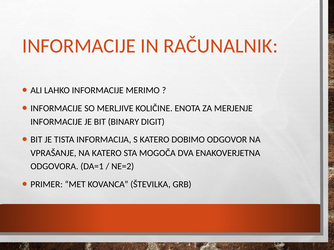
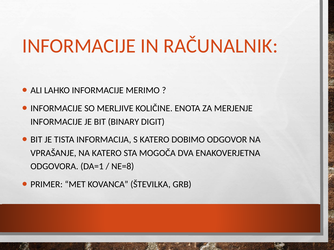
NE=2: NE=2 -> NE=8
